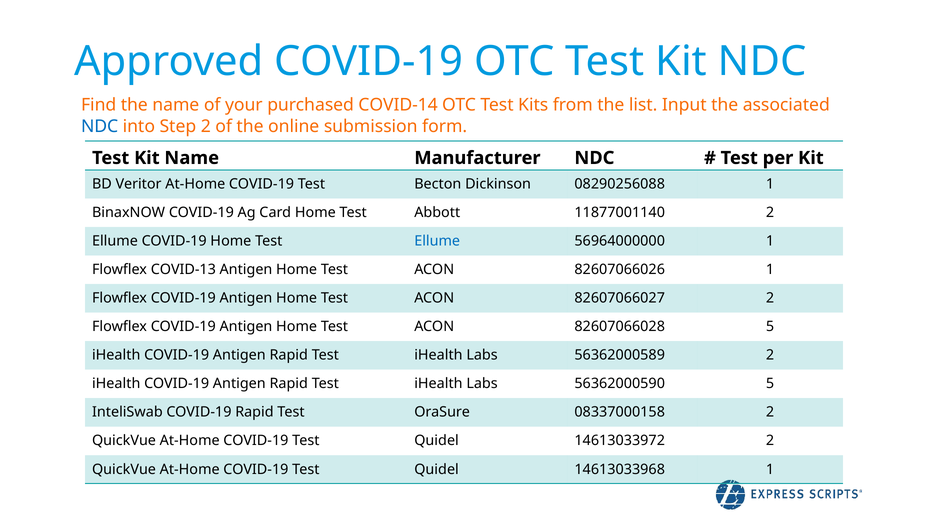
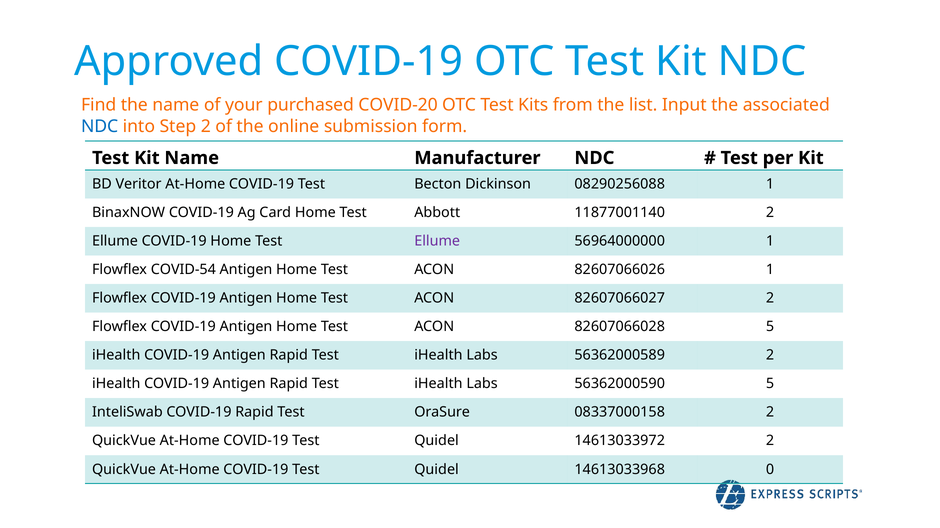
COVID-14: COVID-14 -> COVID-20
Ellume at (437, 241) colour: blue -> purple
COVID-13: COVID-13 -> COVID-54
14613033968 1: 1 -> 0
